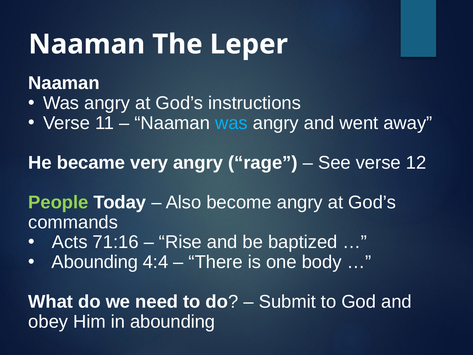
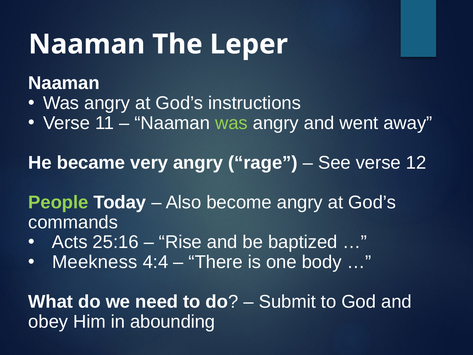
was at (231, 123) colour: light blue -> light green
71:16: 71:16 -> 25:16
Abounding at (95, 262): Abounding -> Meekness
